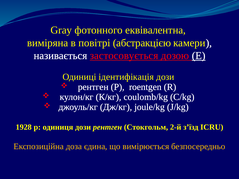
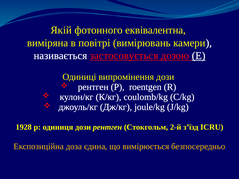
Gray: Gray -> Якій
абстракцією: абстракцією -> вимірювань
ідентифікація: ідентифікація -> випромінення
